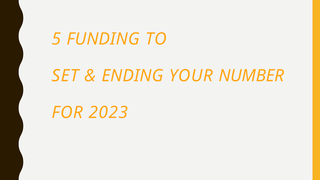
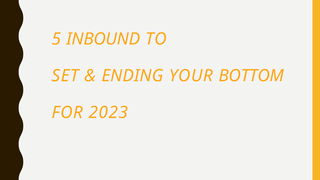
FUNDING: FUNDING -> INBOUND
NUMBER: NUMBER -> BOTTOM
